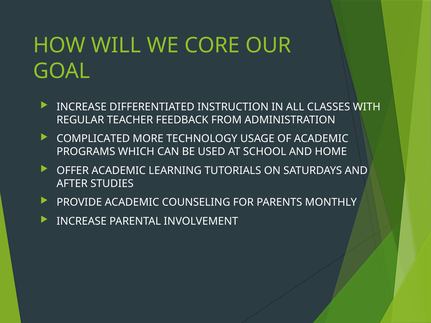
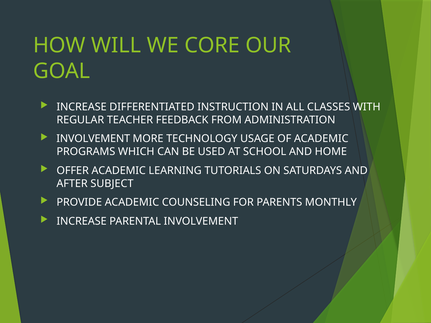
COMPLICATED at (93, 139): COMPLICATED -> INVOLVEMENT
STUDIES: STUDIES -> SUBJECT
